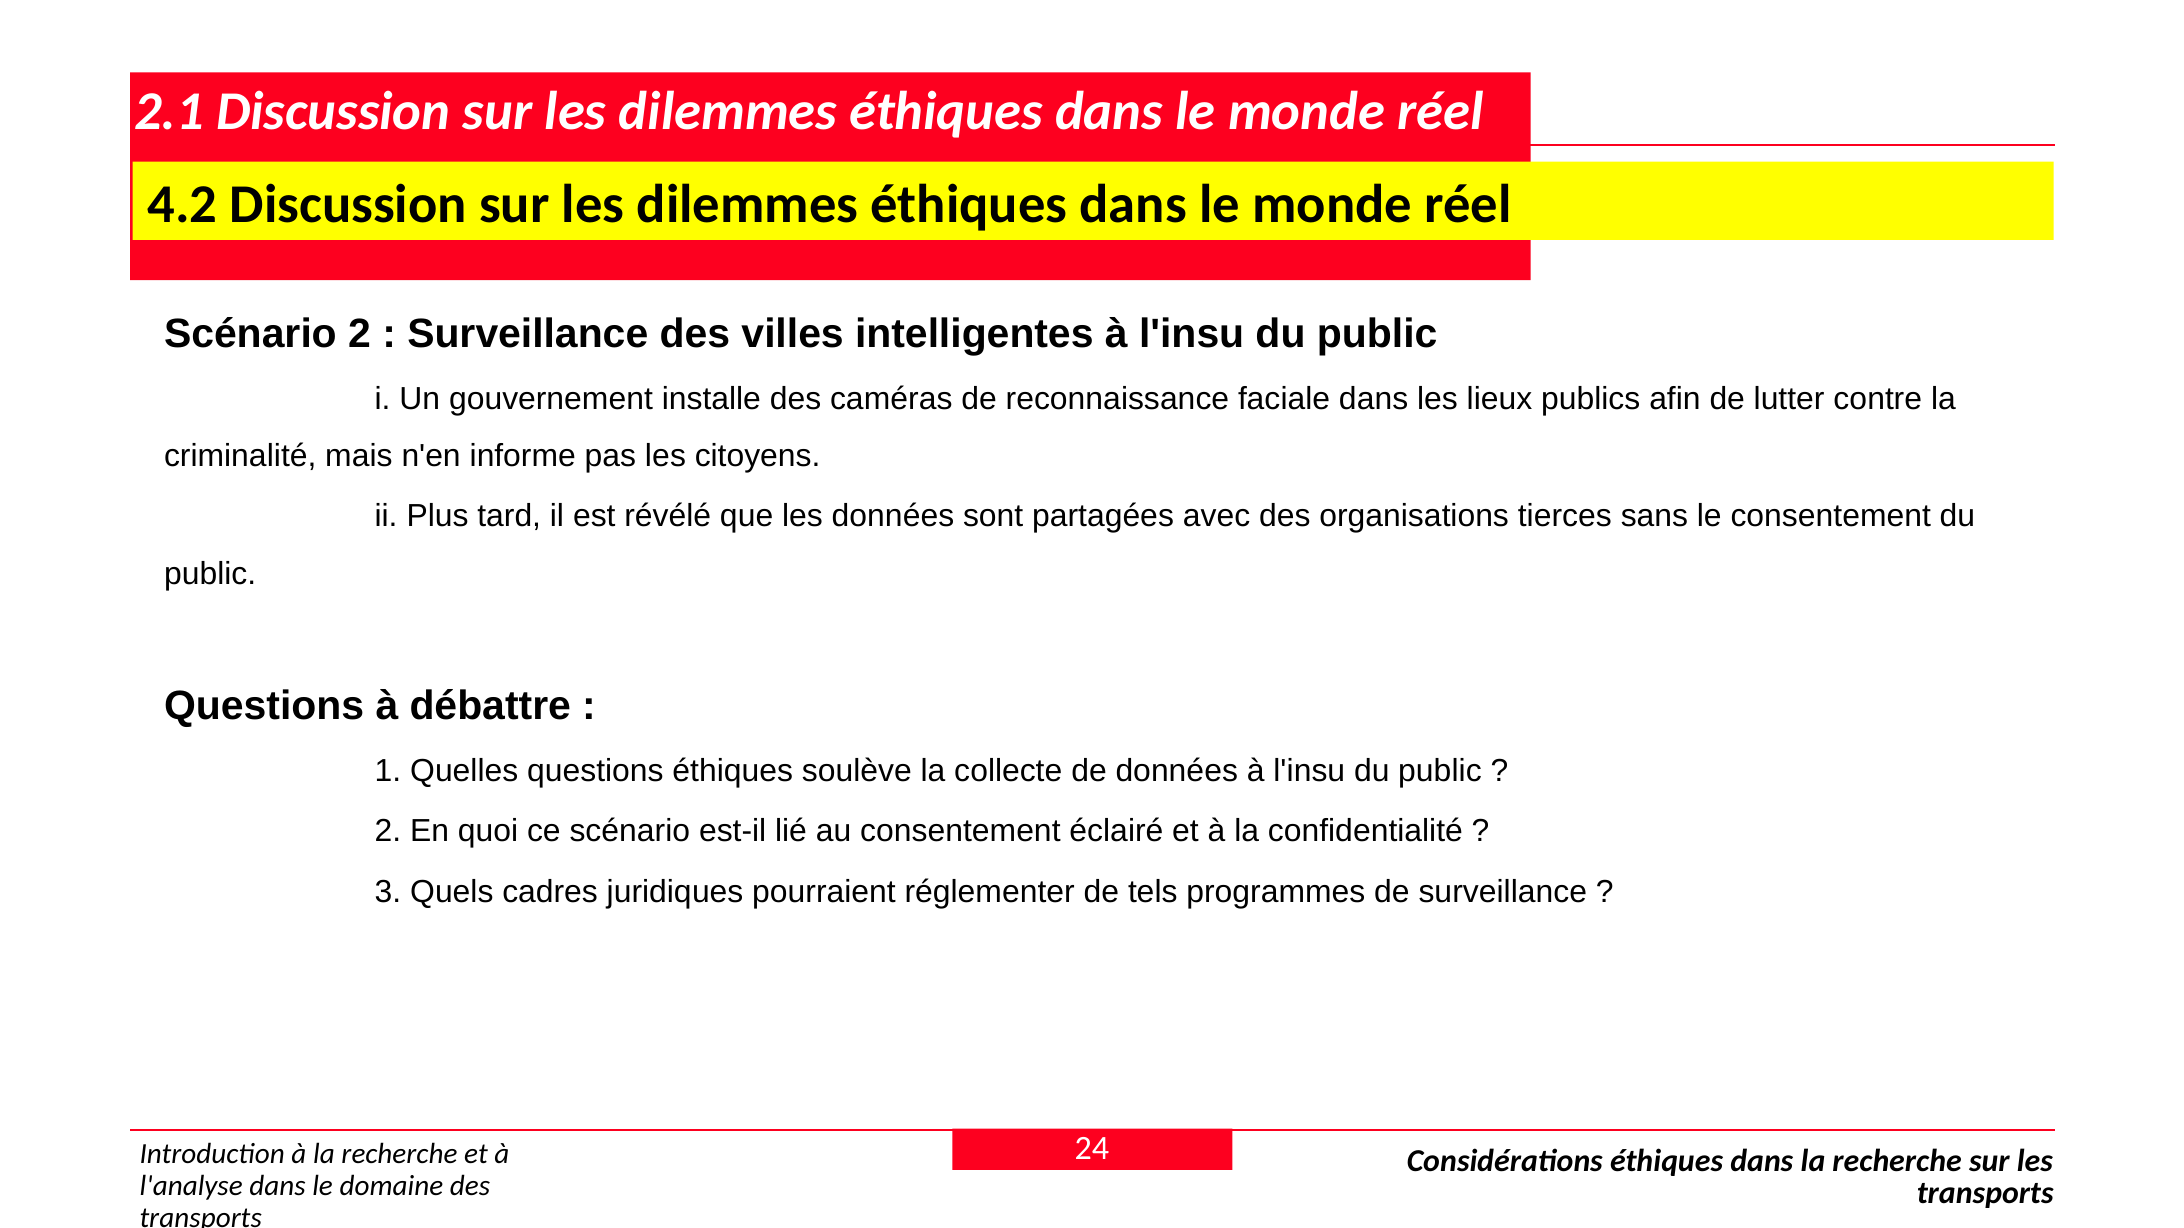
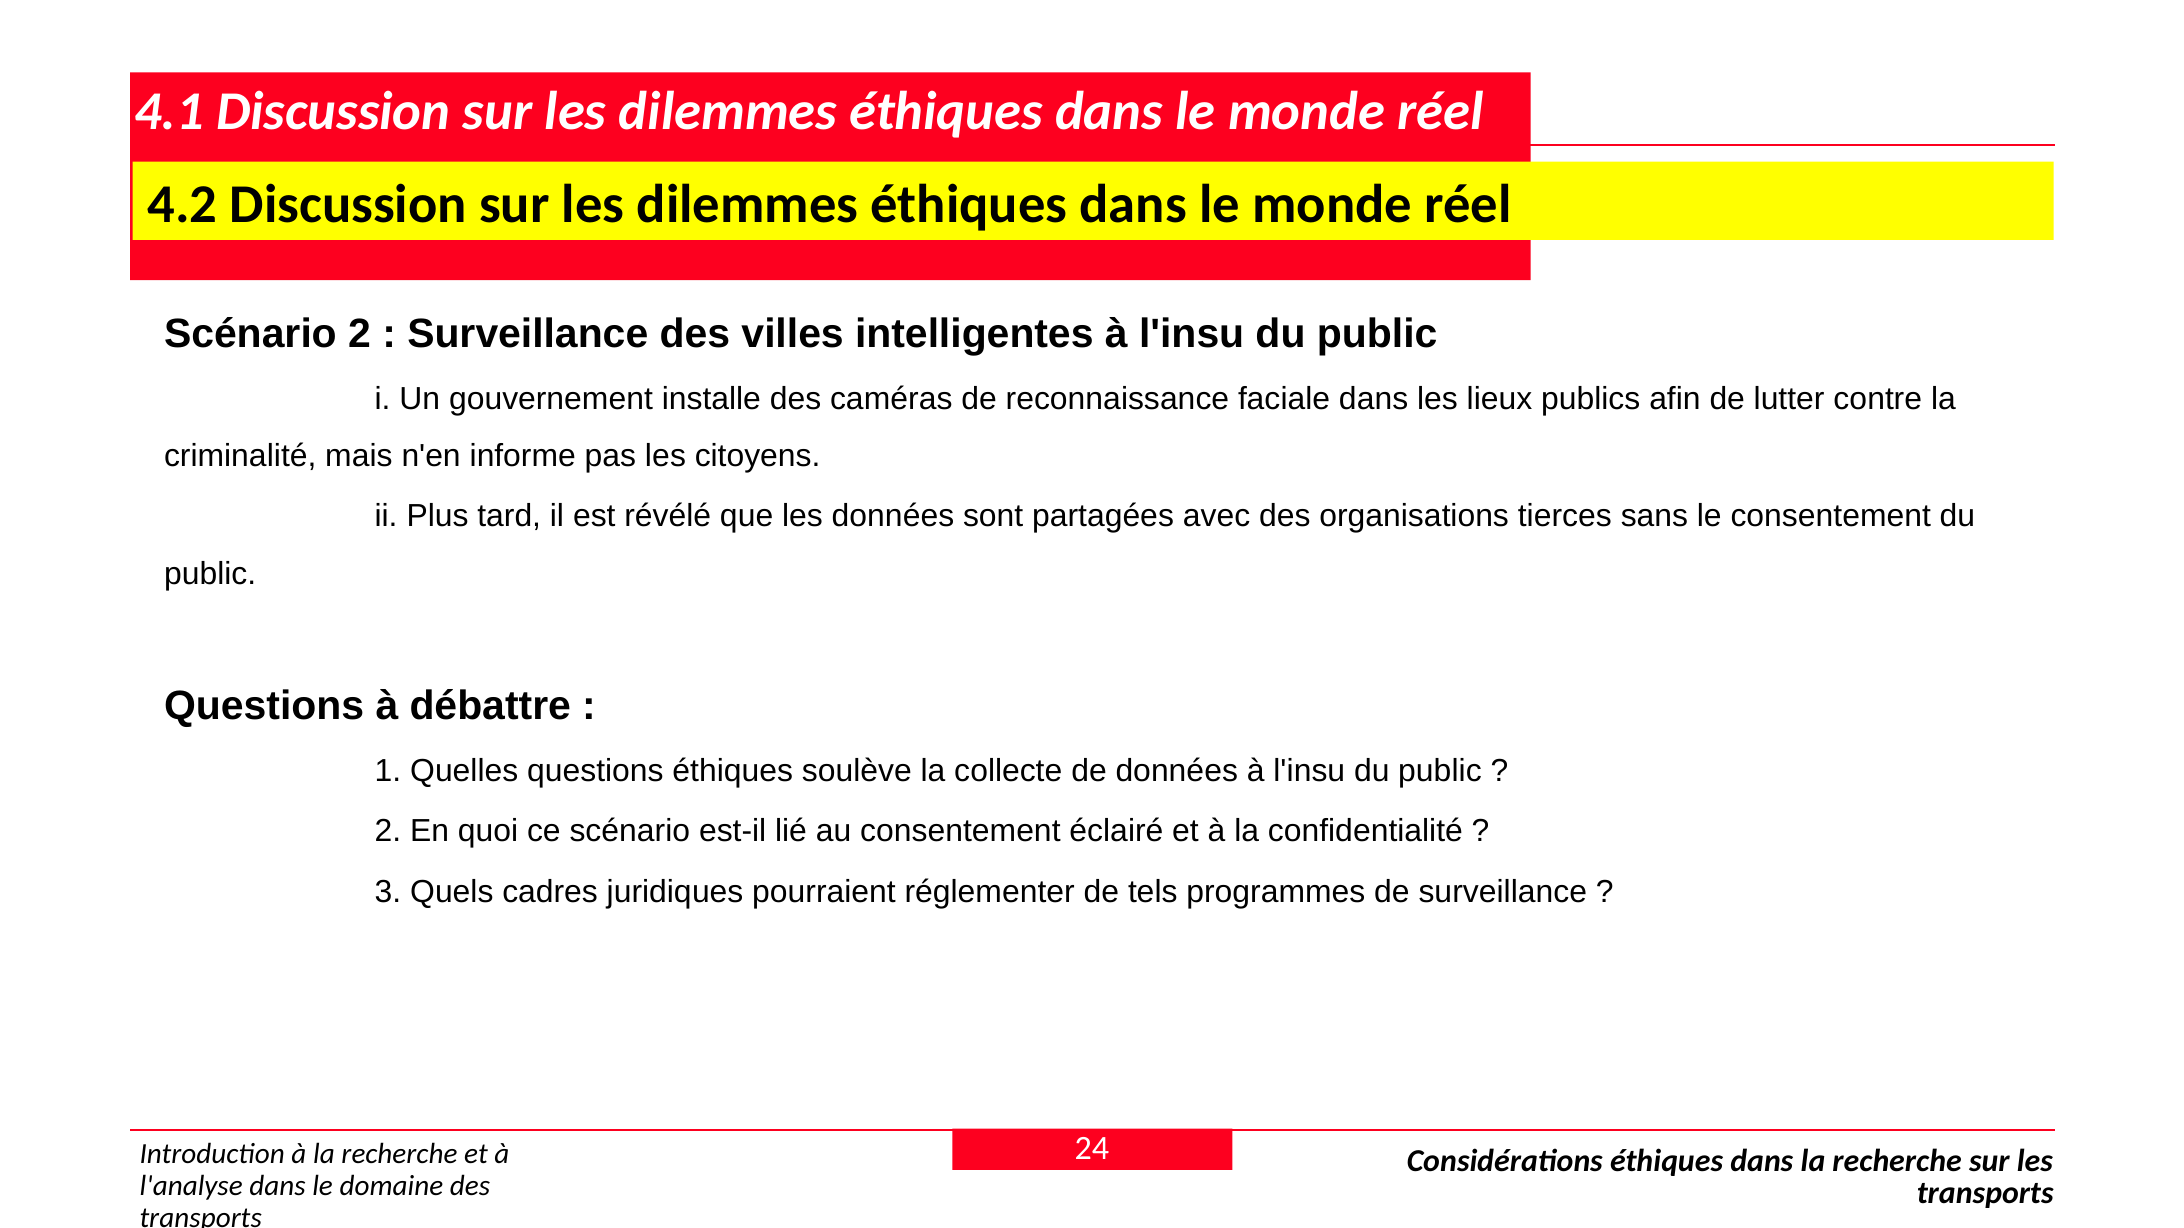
2.1: 2.1 -> 4.1
